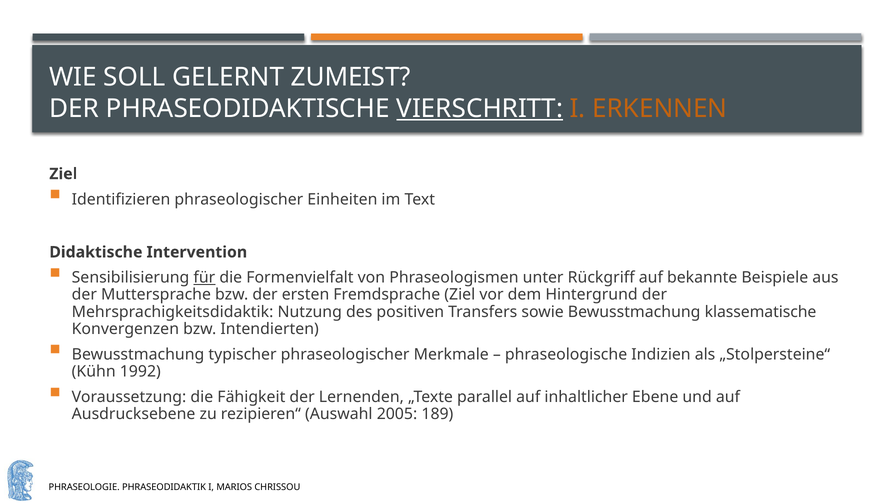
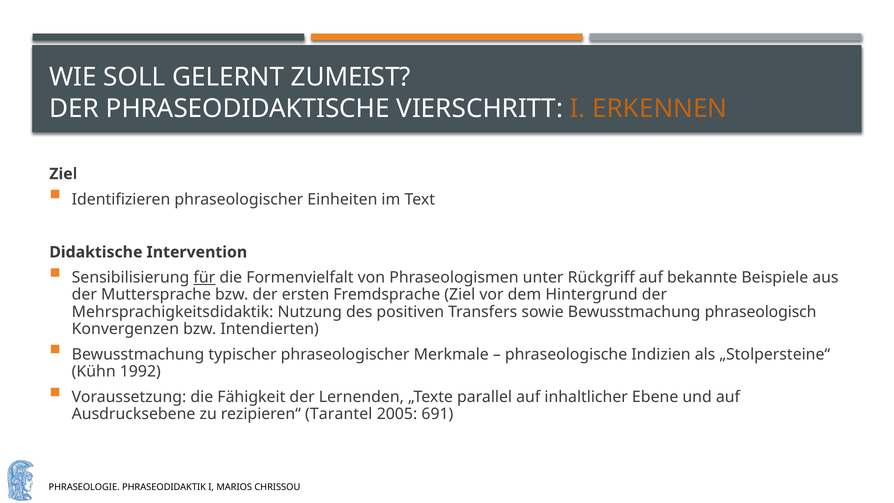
VIERSCHRITT underline: present -> none
klassematische: klassematische -> phraseologisch
Auswahl: Auswahl -> Tarantel
189: 189 -> 691
